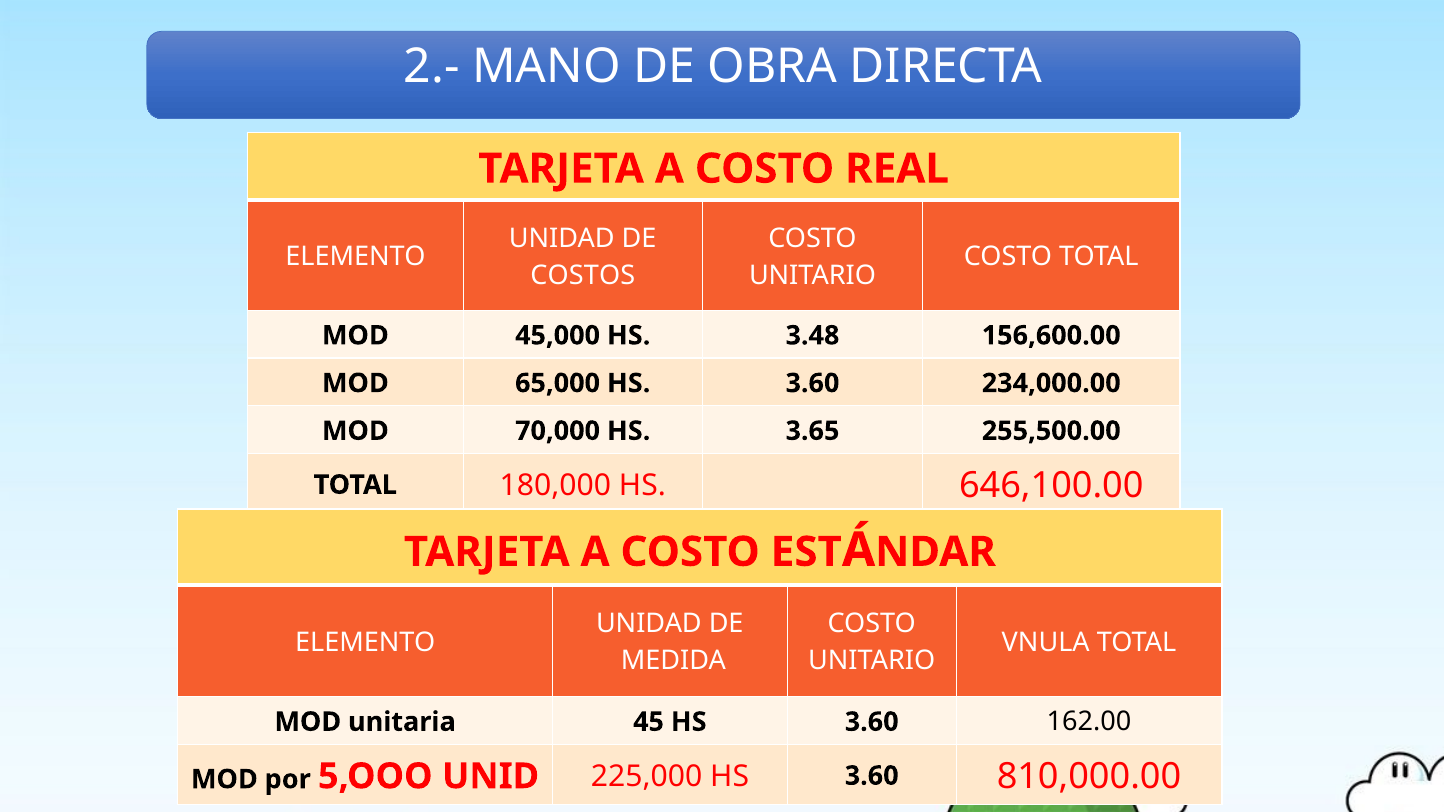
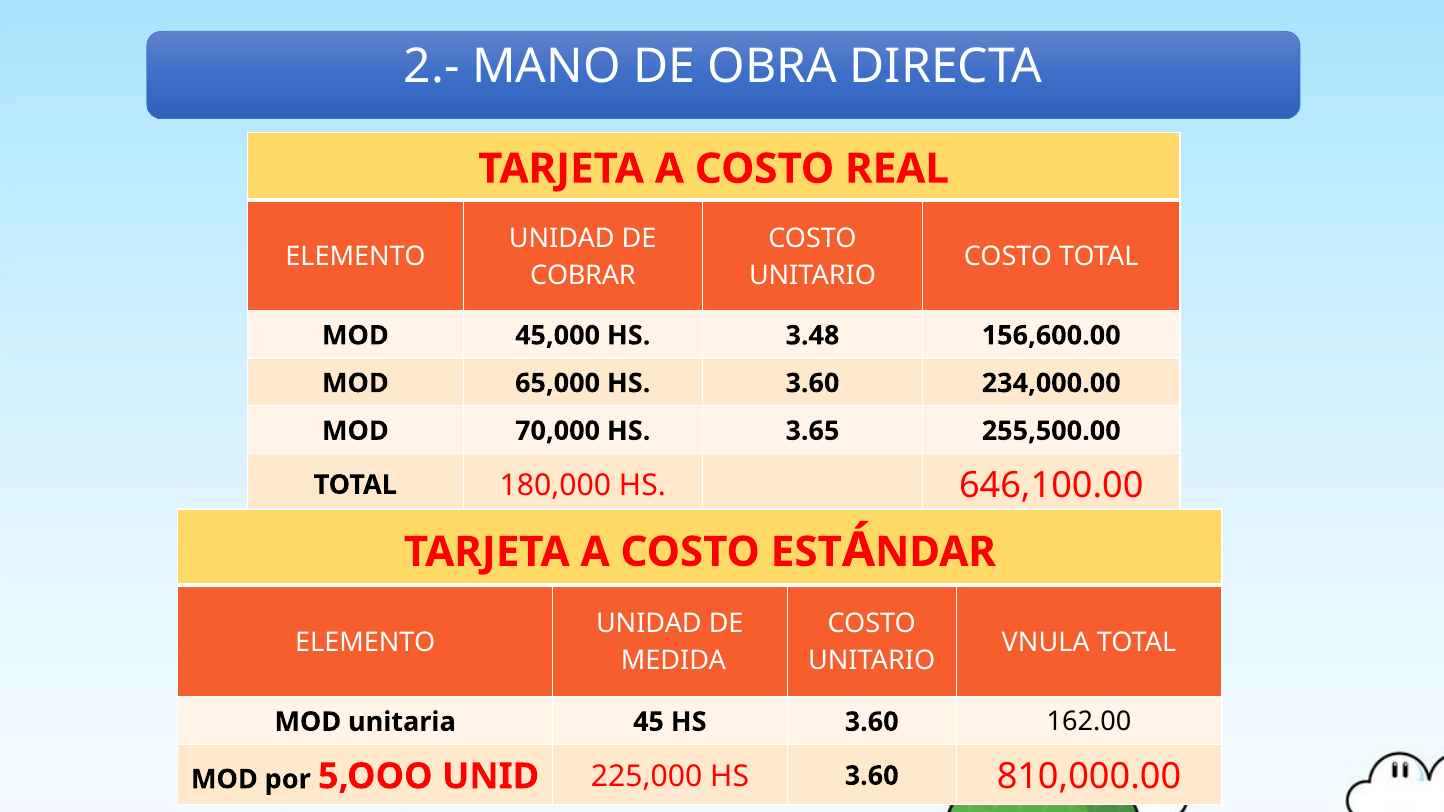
COSTOS: COSTOS -> COBRAR
